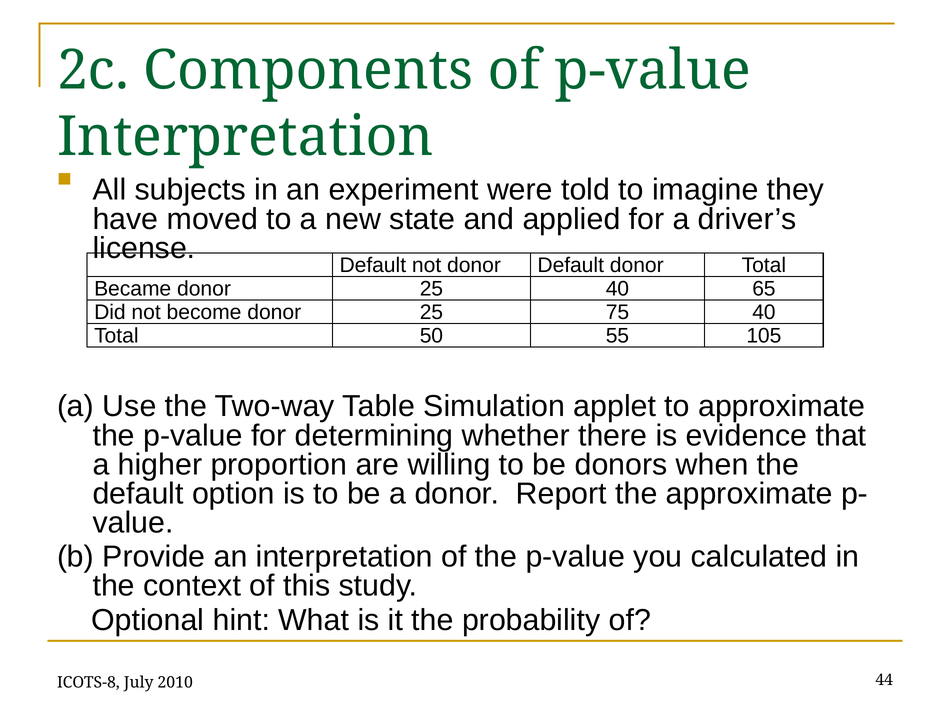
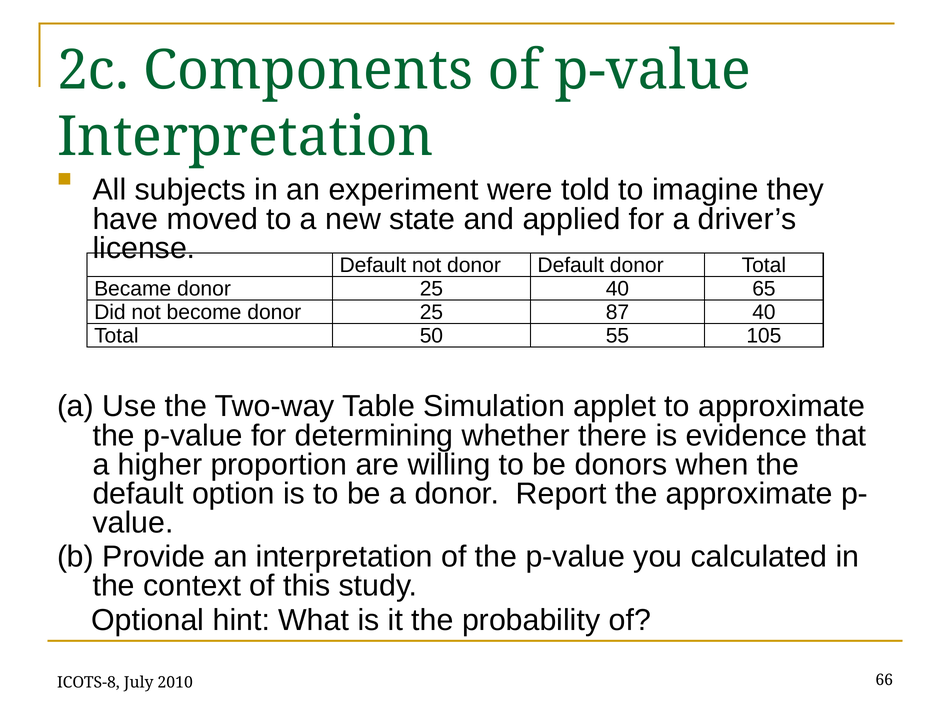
75: 75 -> 87
44: 44 -> 66
